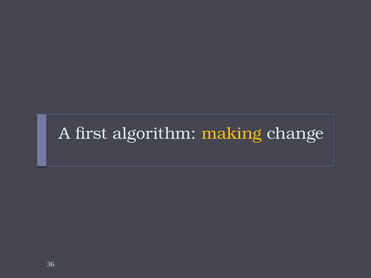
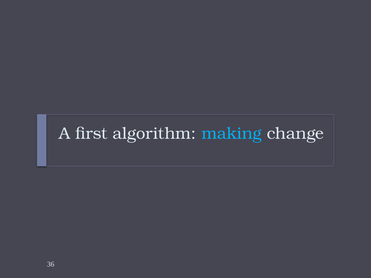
making colour: yellow -> light blue
